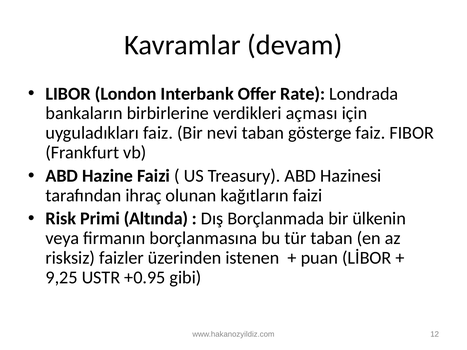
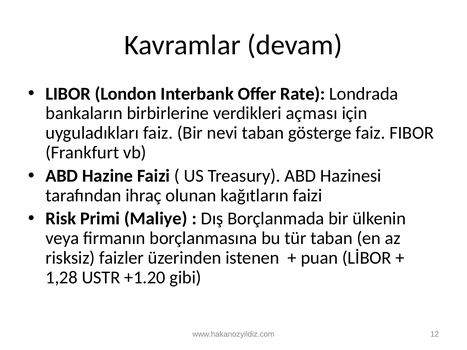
Altında: Altında -> Maliye
9,25: 9,25 -> 1,28
+0.95: +0.95 -> +1.20
